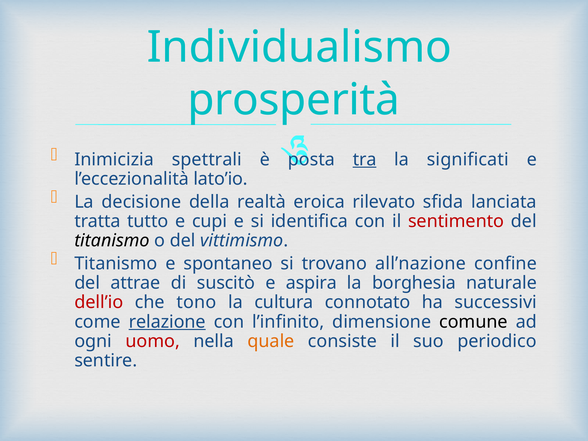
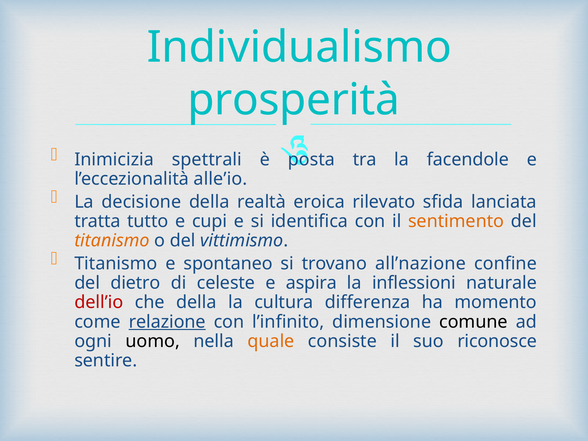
tra underline: present -> none
significati: significati -> facendole
lato’io: lato’io -> alle’io
sentimento colour: red -> orange
titanismo at (112, 241) colour: black -> orange
attrae: attrae -> dietro
suscitò: suscitò -> celeste
borghesia: borghesia -> inflessioni
che tono: tono -> della
connotato: connotato -> differenza
successivi: successivi -> momento
uomo colour: red -> black
periodico: periodico -> riconosce
